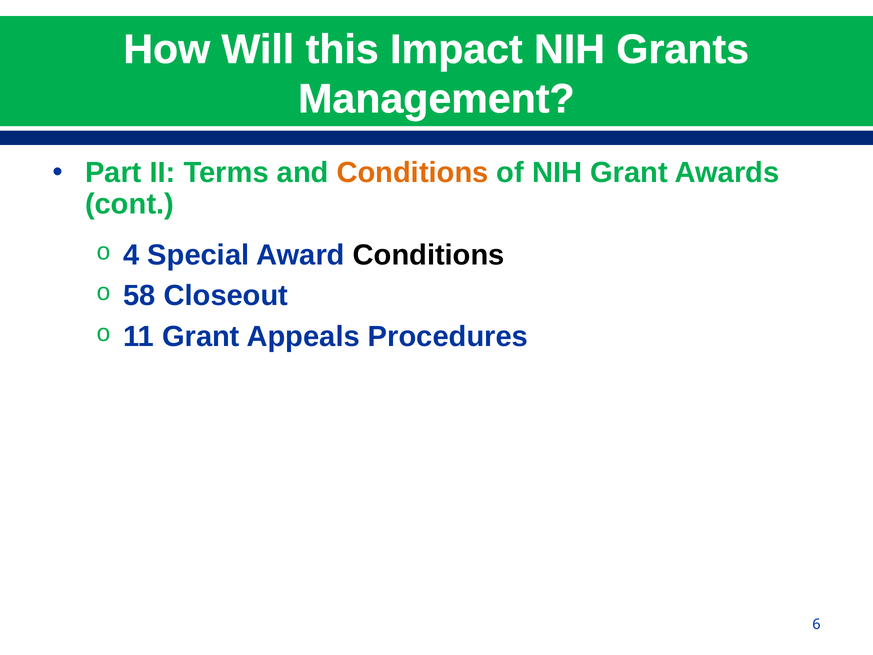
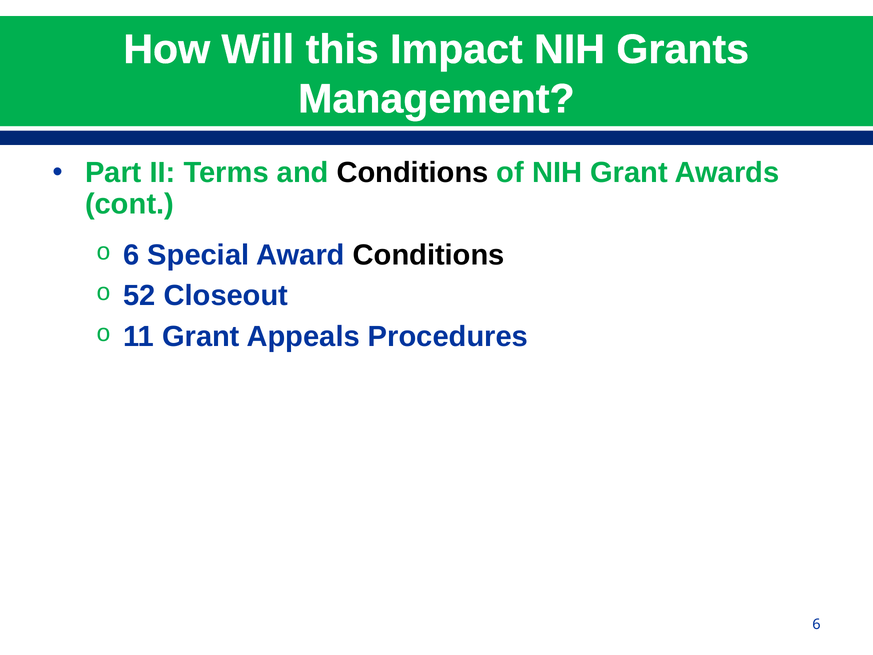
Conditions at (413, 173) colour: orange -> black
4 at (131, 255): 4 -> 6
58: 58 -> 52
